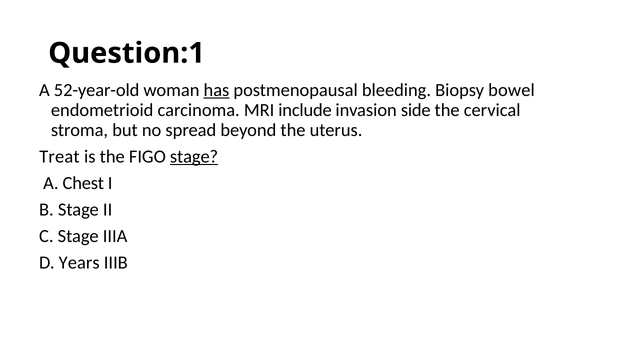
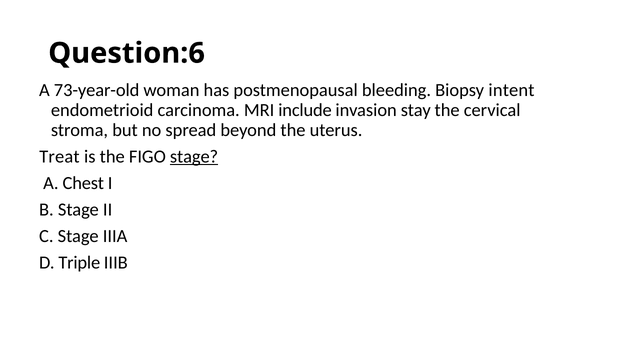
Question:1: Question:1 -> Question:6
52-year-old: 52-year-old -> 73-year-old
has underline: present -> none
bowel: bowel -> intent
side: side -> stay
Years: Years -> Triple
